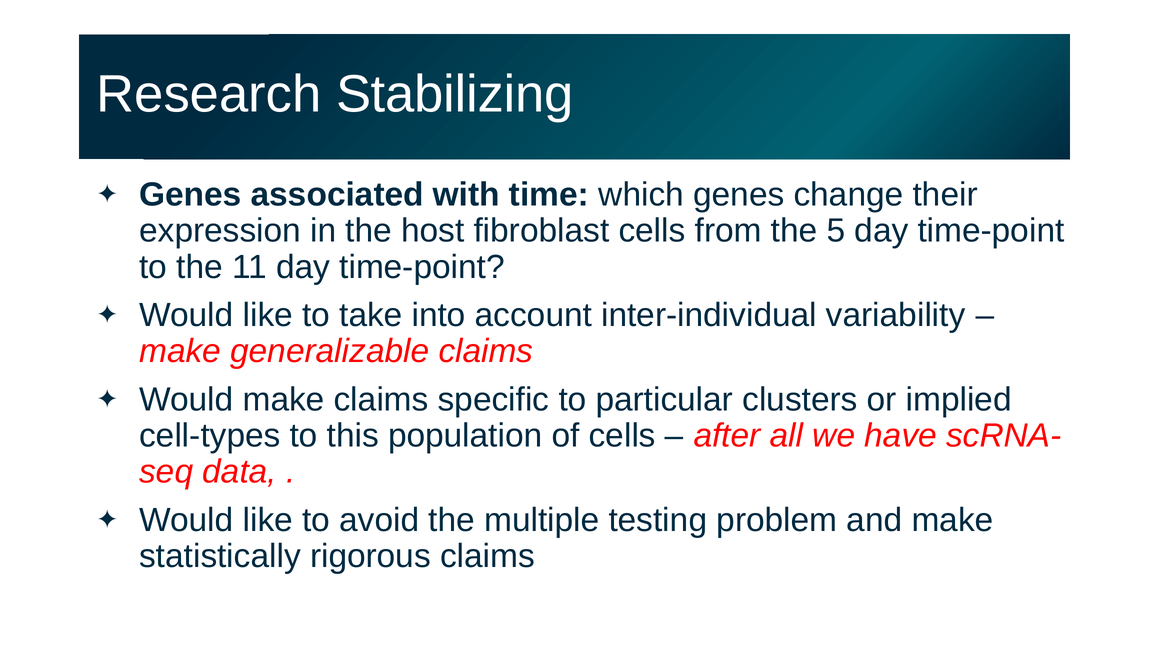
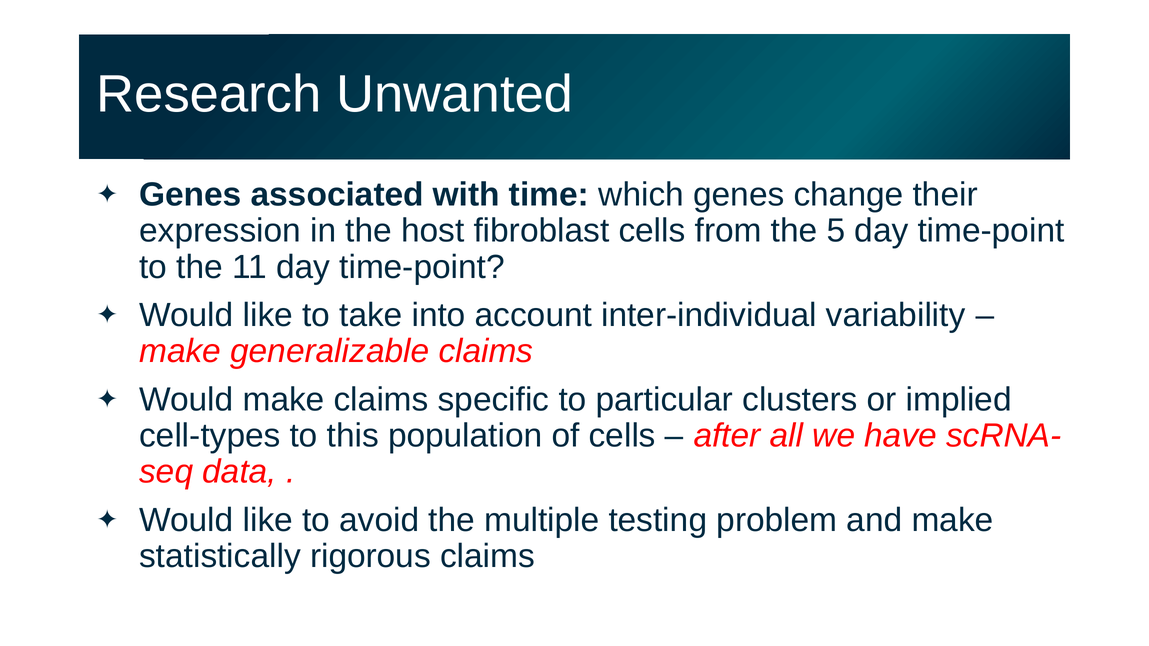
Stabilizing: Stabilizing -> Unwanted
